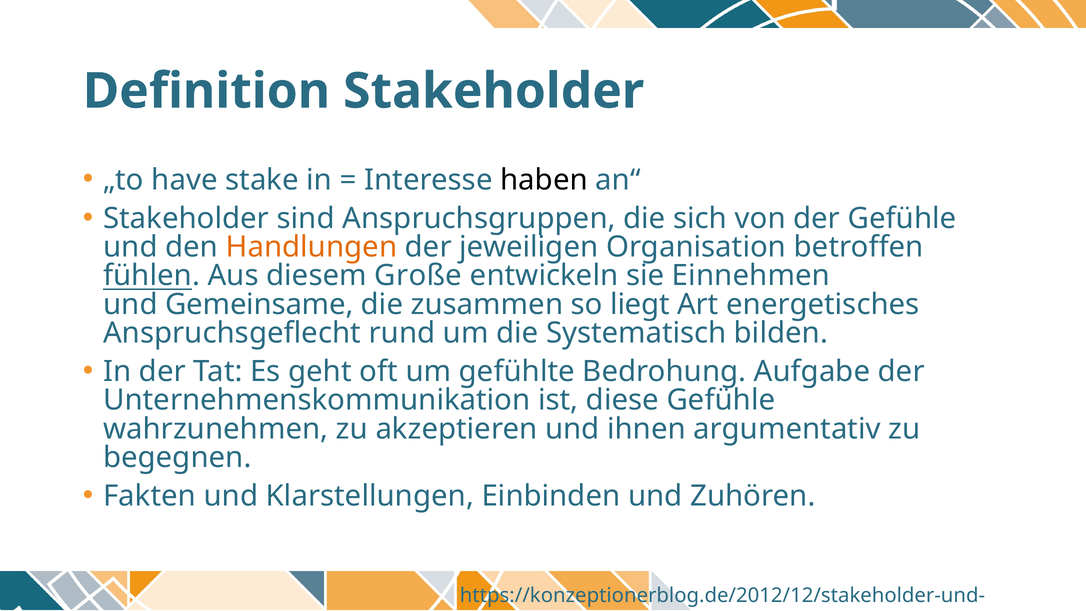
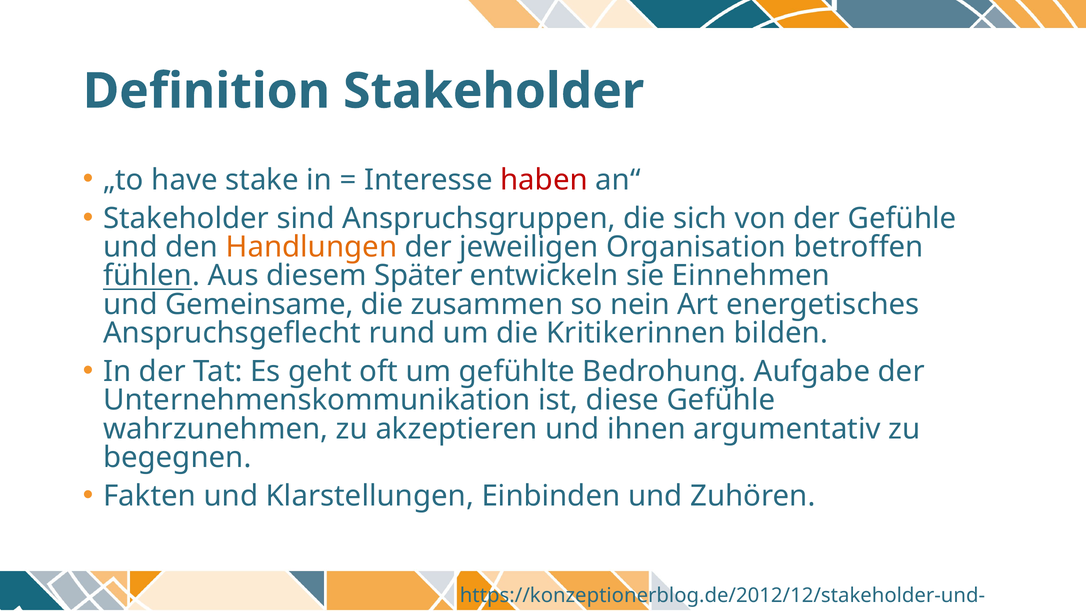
haben colour: black -> red
Große: Große -> Später
liegt: liegt -> nein
Systematisch: Systematisch -> Kritikerinnen
